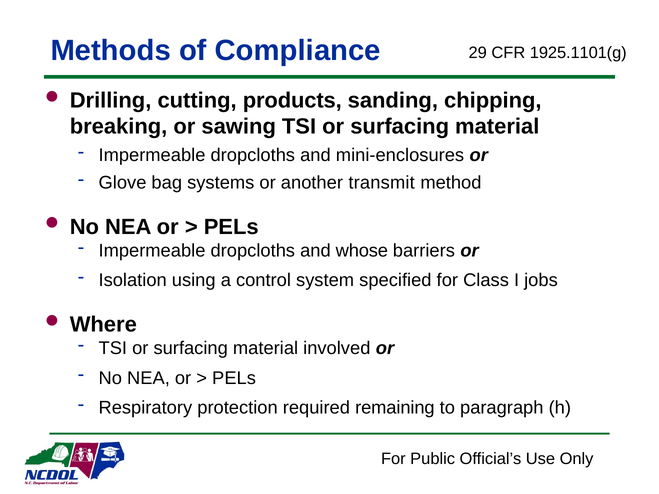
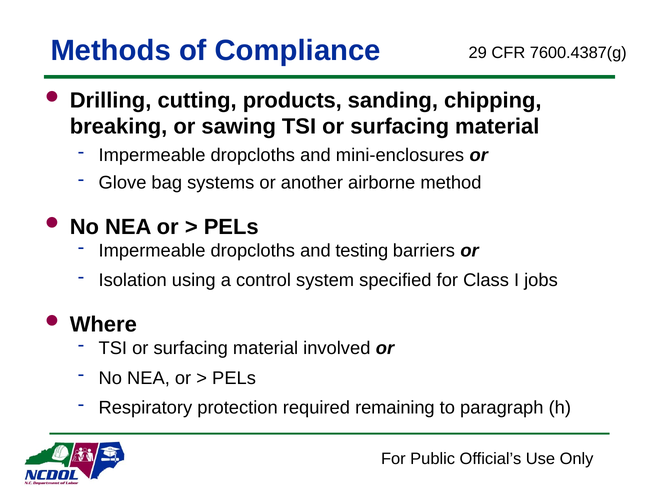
1925.1101(g: 1925.1101(g -> 7600.4387(g
transmit: transmit -> airborne
whose: whose -> testing
